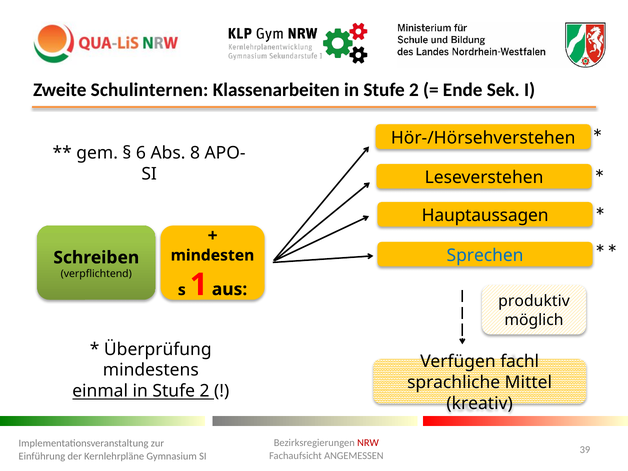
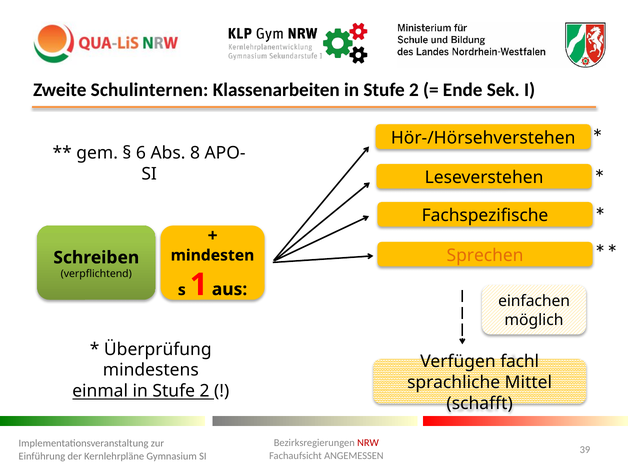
Hauptaussagen: Hauptaussagen -> Fachspezifische
Sprechen colour: blue -> orange
produktiv: produktiv -> einfachen
kreativ: kreativ -> schafft
